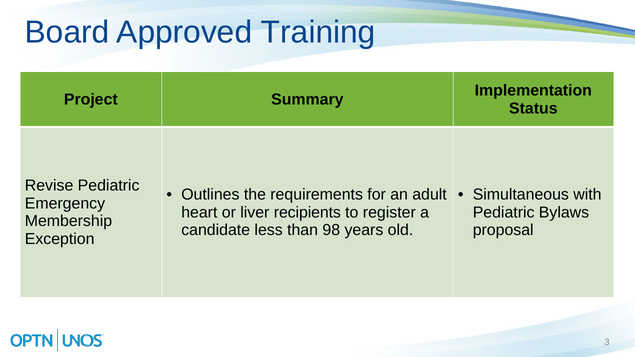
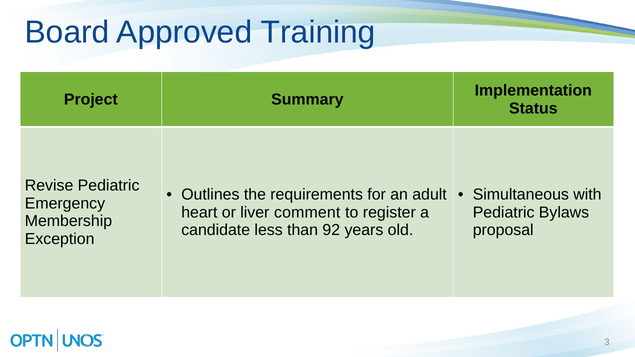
recipients: recipients -> comment
98: 98 -> 92
